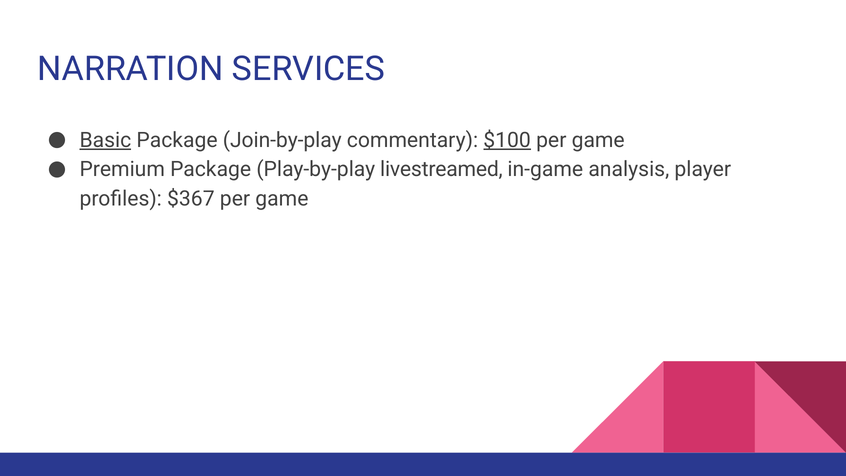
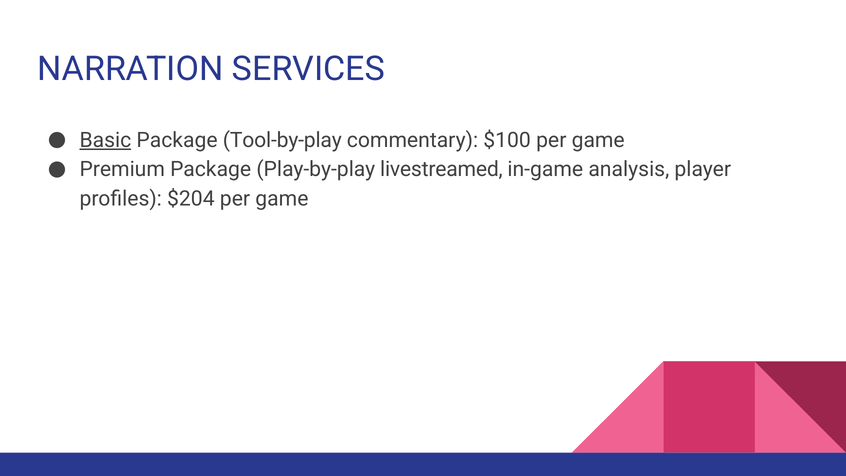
Join-by-play: Join-by-play -> Tool-by-play
$100 underline: present -> none
$367: $367 -> $204
